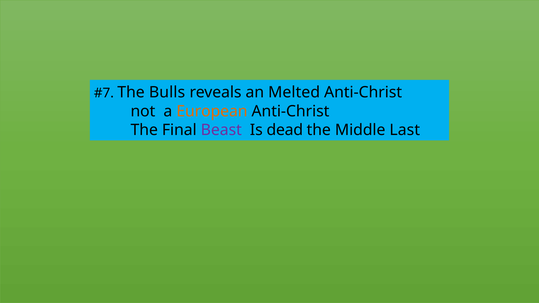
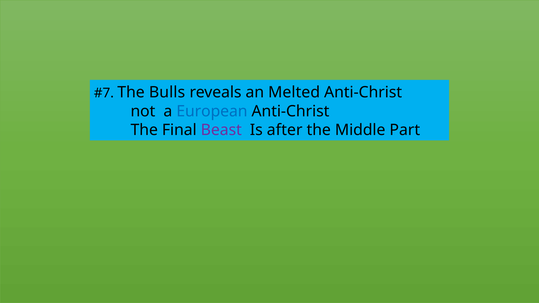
European colour: orange -> blue
dead: dead -> after
Last: Last -> Part
